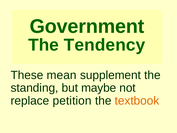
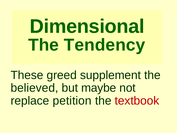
Government: Government -> Dimensional
mean: mean -> greed
standing: standing -> believed
textbook colour: orange -> red
